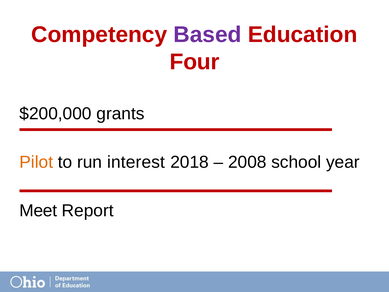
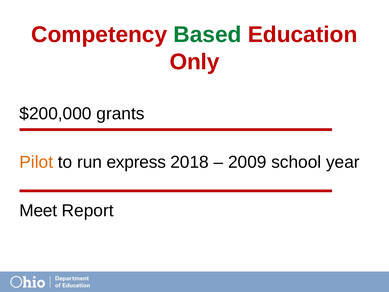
Based colour: purple -> green
Four: Four -> Only
interest: interest -> express
2008: 2008 -> 2009
